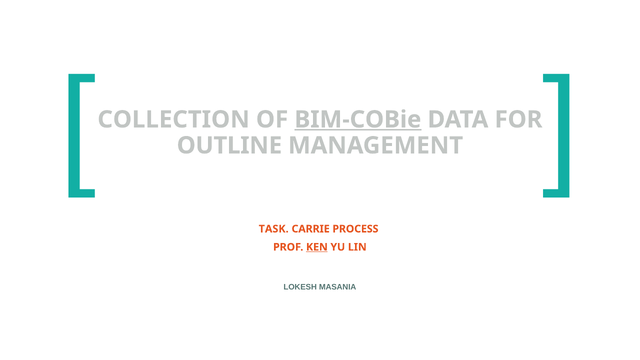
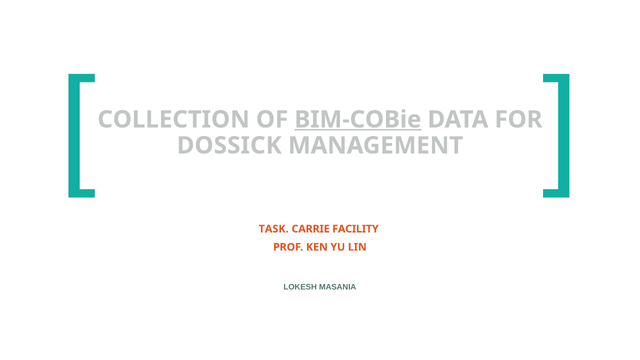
OUTLINE: OUTLINE -> DOSSICK
PROCESS: PROCESS -> FACILITY
KEN underline: present -> none
